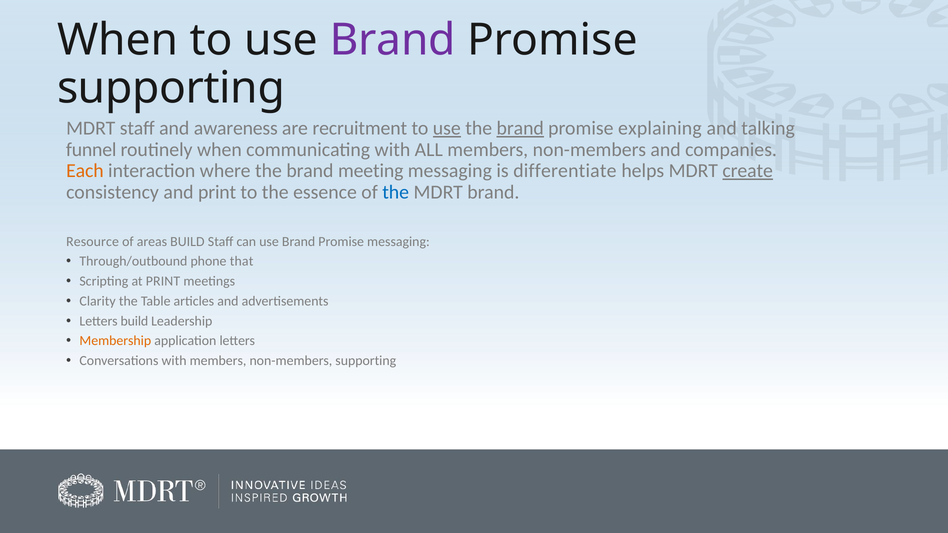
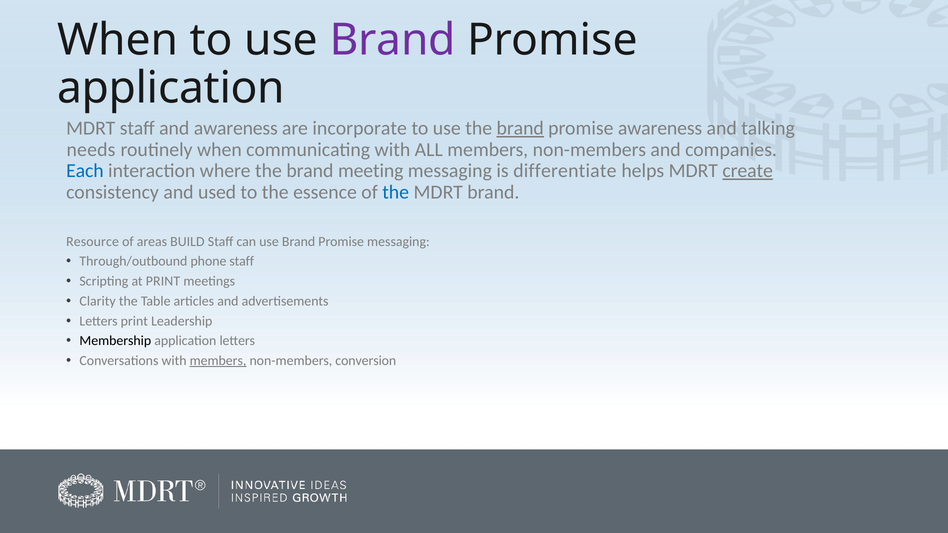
supporting at (171, 88): supporting -> application
recruitment: recruitment -> incorporate
use at (447, 128) underline: present -> none
promise explaining: explaining -> awareness
funnel: funnel -> needs
Each colour: orange -> blue
and print: print -> used
phone that: that -> staff
Letters build: build -> print
Membership colour: orange -> black
members at (218, 361) underline: none -> present
non-members supporting: supporting -> conversion
